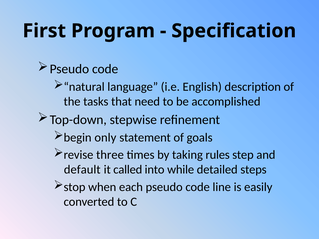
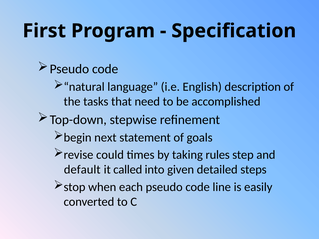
only: only -> next
three: three -> could
while: while -> given
